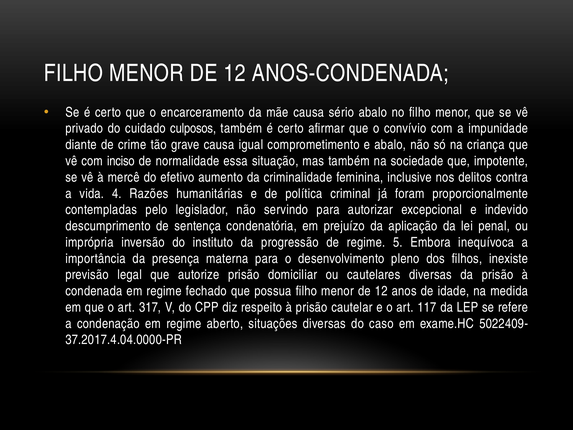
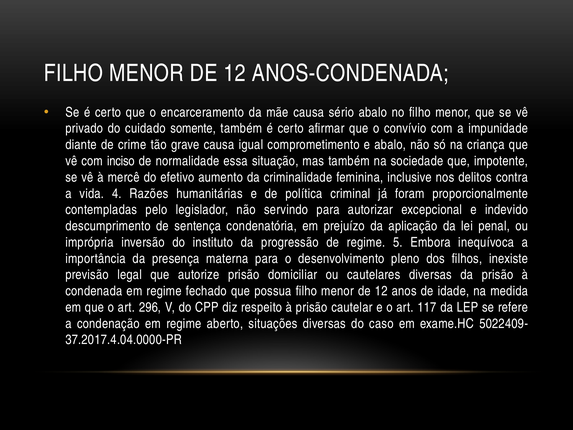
culposos: culposos -> somente
317: 317 -> 296
